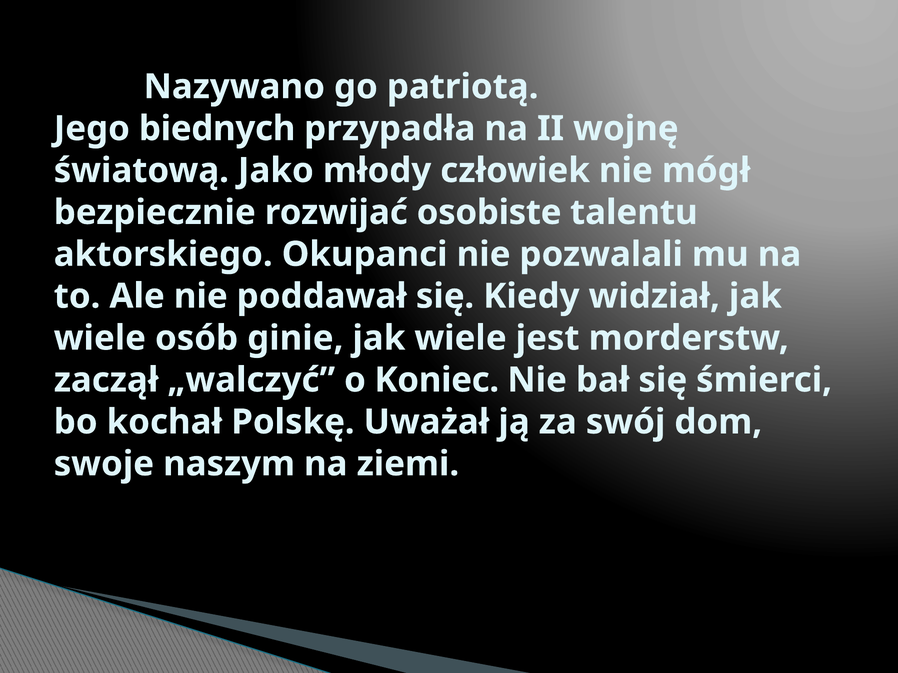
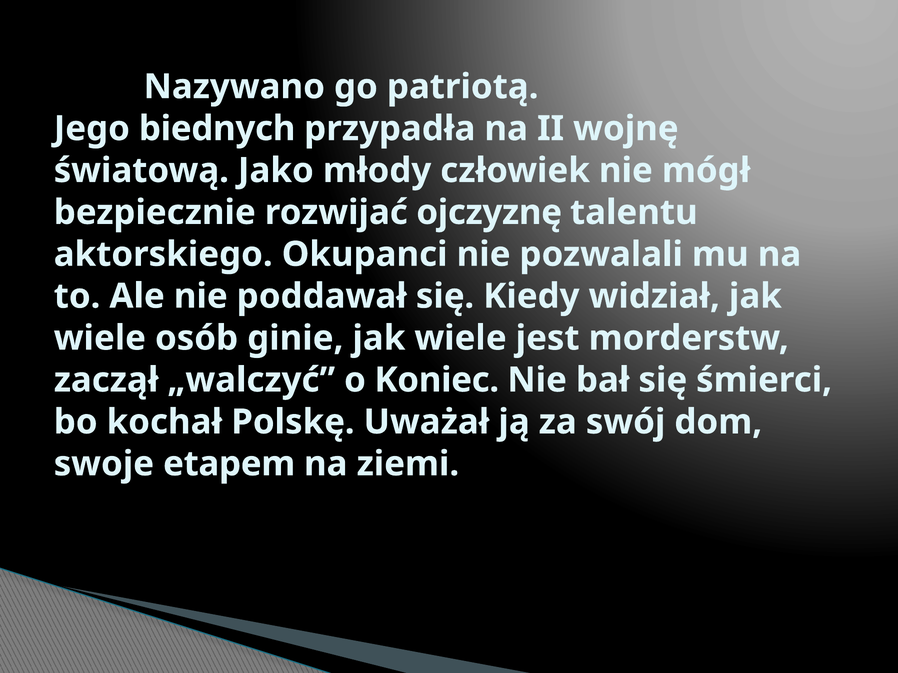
osobiste: osobiste -> ojczyznę
naszym: naszym -> etapem
